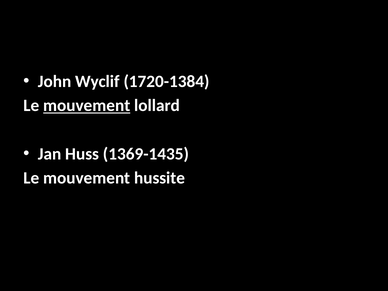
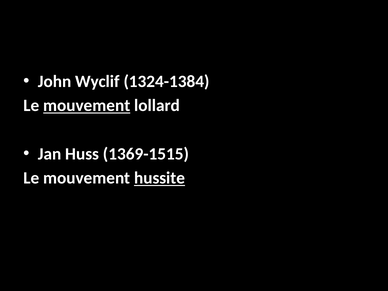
1720-1384: 1720-1384 -> 1324-1384
1369-1435: 1369-1435 -> 1369-1515
hussite underline: none -> present
